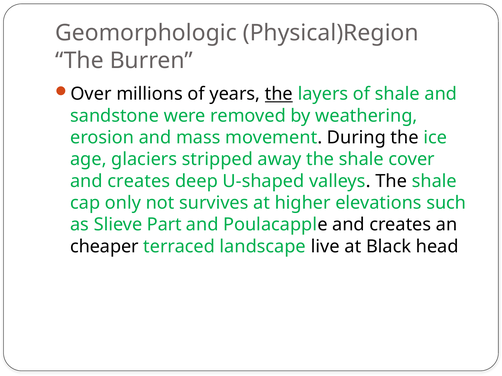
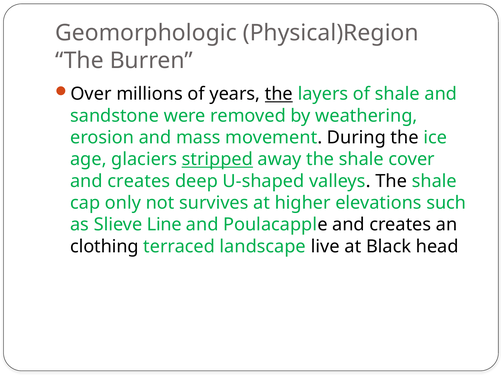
stripped underline: none -> present
Part: Part -> Line
cheaper: cheaper -> clothing
